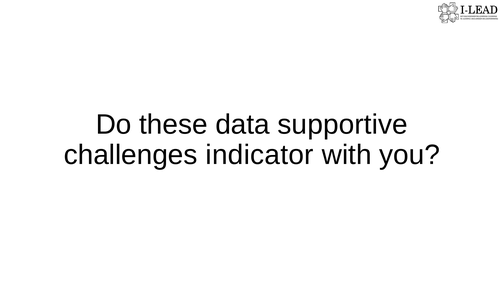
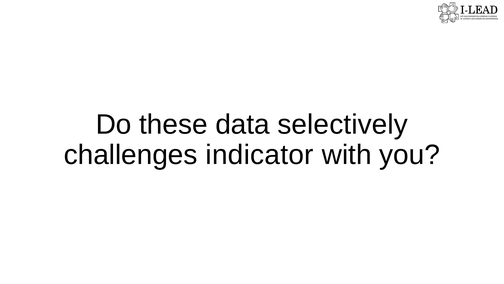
supportive: supportive -> selectively
